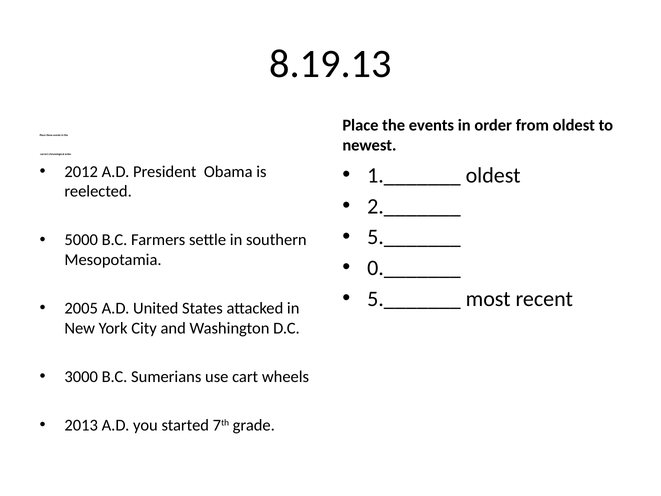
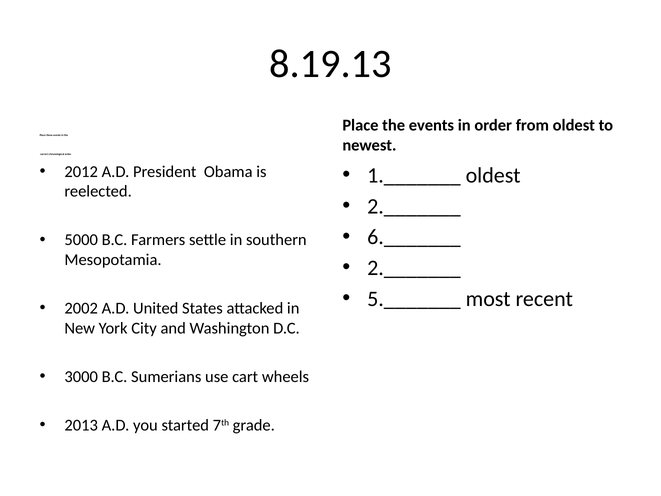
5._______ at (414, 237): 5._______ -> 6._______
0._______ at (414, 268): 0._______ -> 2._______
2005: 2005 -> 2002
